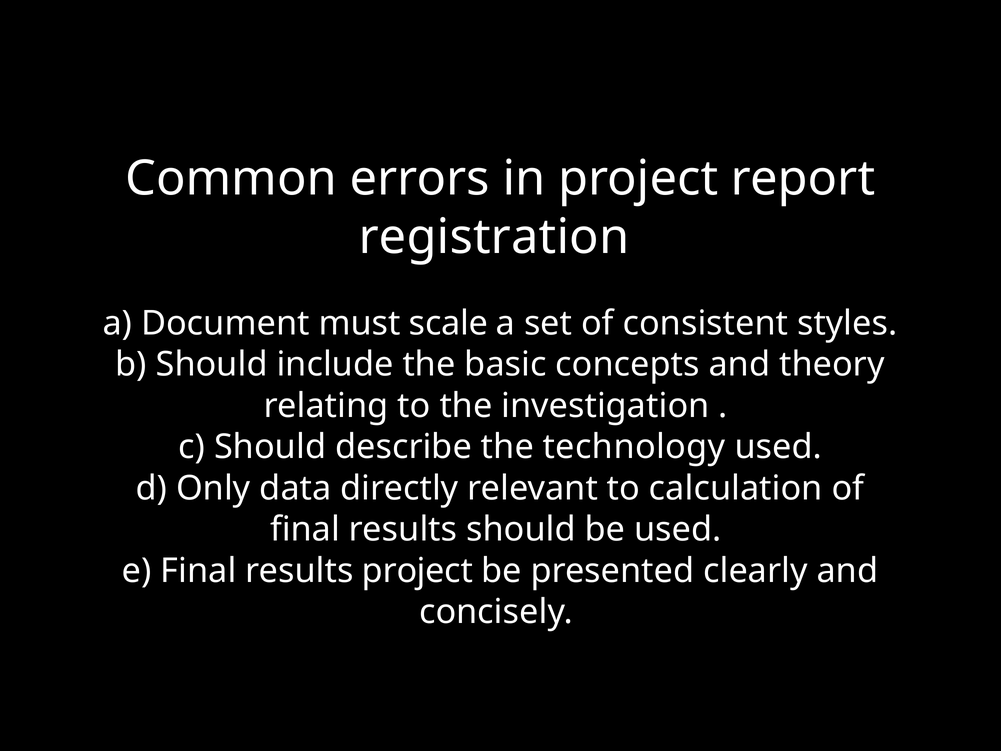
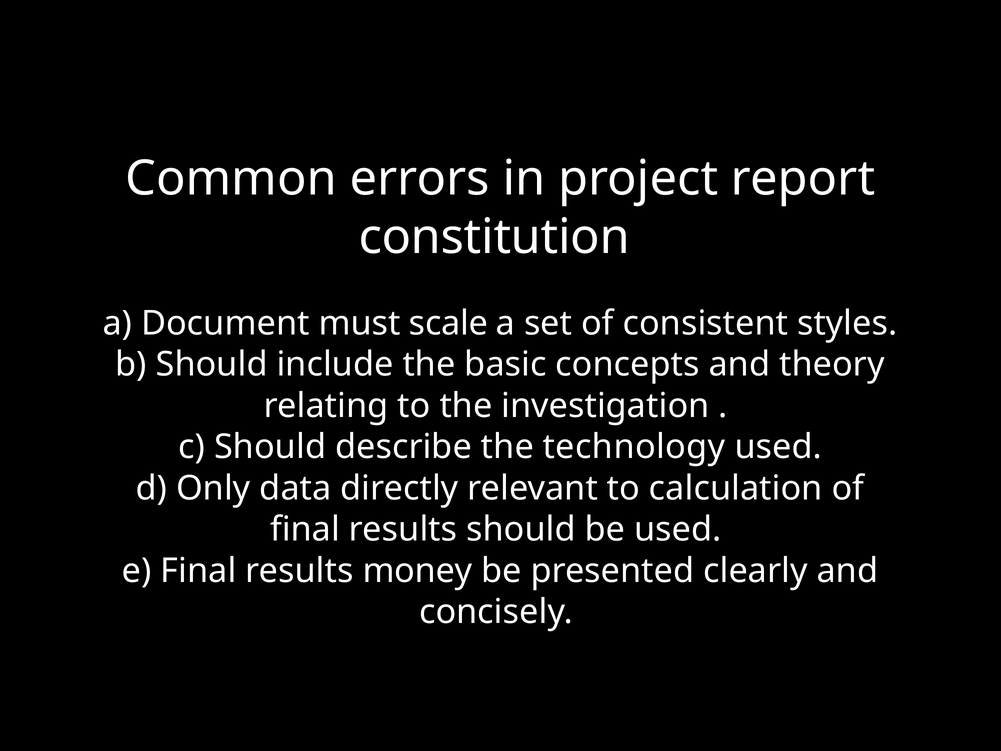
registration: registration -> constitution
results project: project -> money
